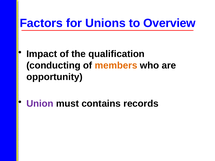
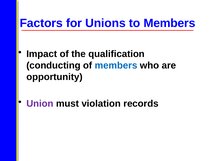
to Overview: Overview -> Members
members at (116, 66) colour: orange -> blue
contains: contains -> violation
